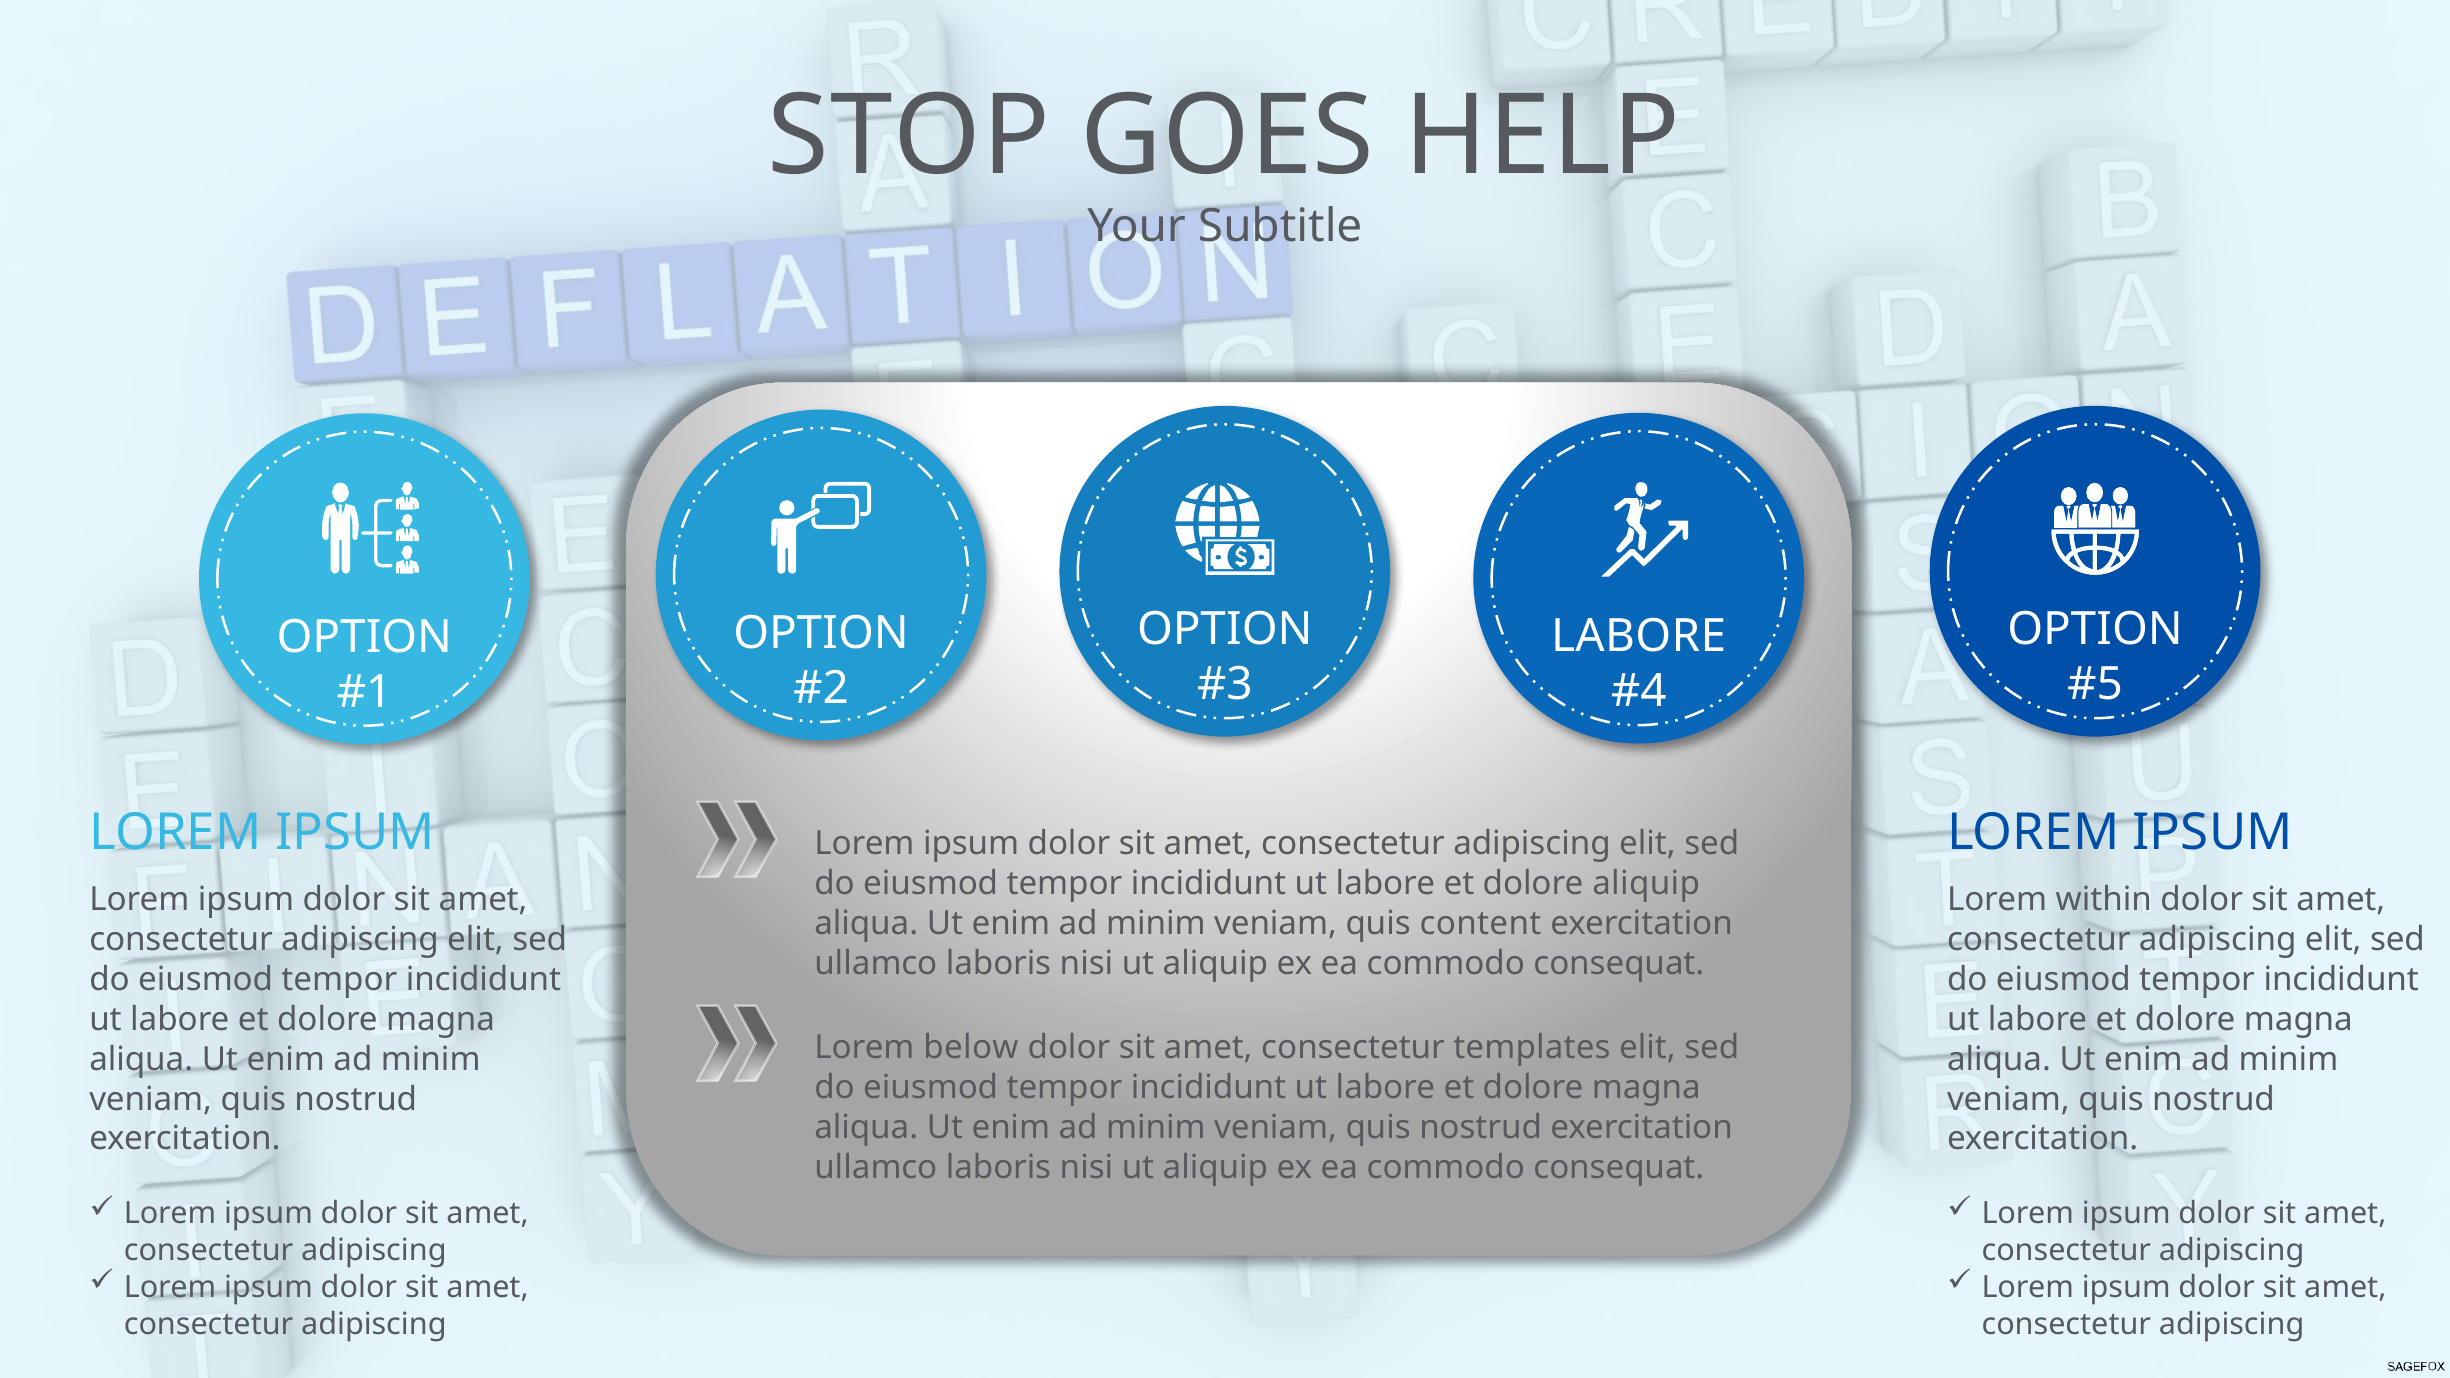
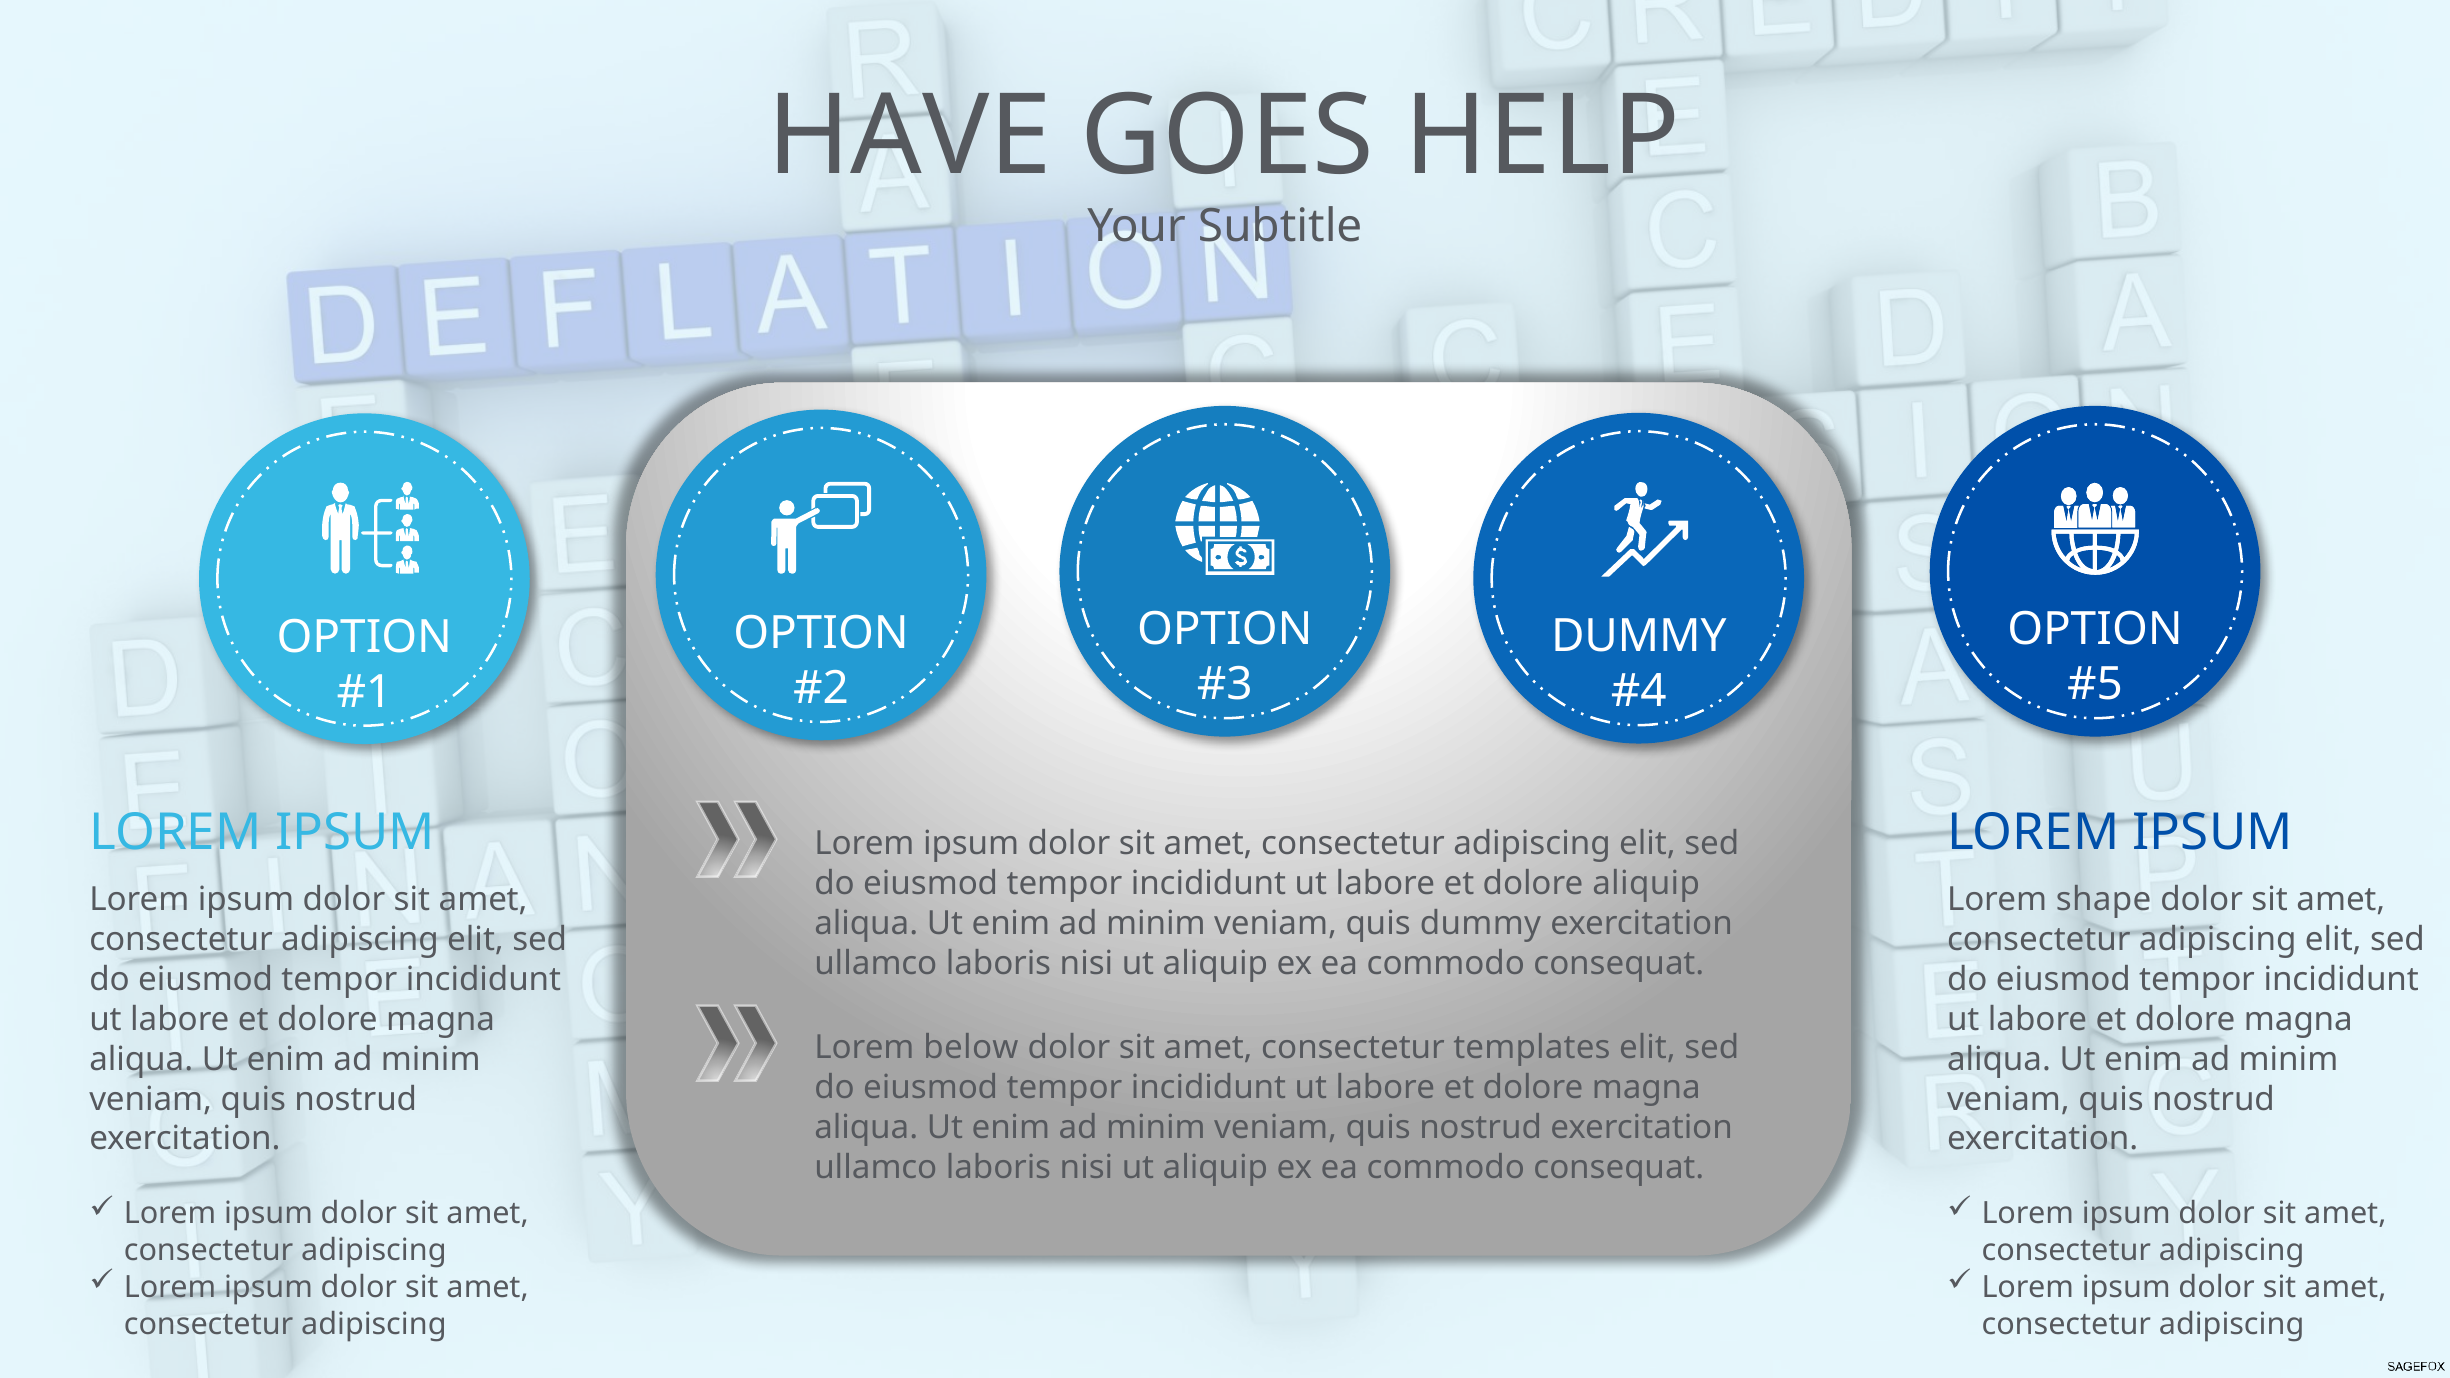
STOP: STOP -> HAVE
LABORE at (1639, 636): LABORE -> DUMMY
within: within -> shape
quis content: content -> dummy
